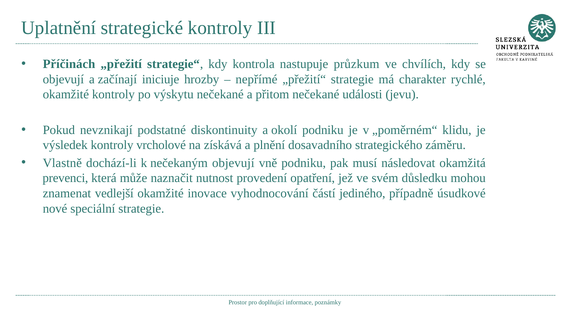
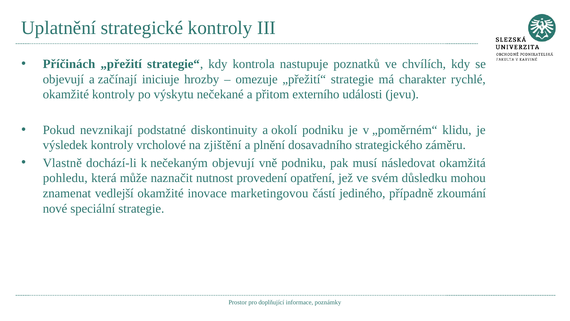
průzkum: průzkum -> poznatků
nepřímé: nepřímé -> omezuje
přitom nečekané: nečekané -> externího
získává: získává -> zjištění
prevenci: prevenci -> pohledu
vyhodnocování: vyhodnocování -> marketingovou
úsudkové: úsudkové -> zkoumání
